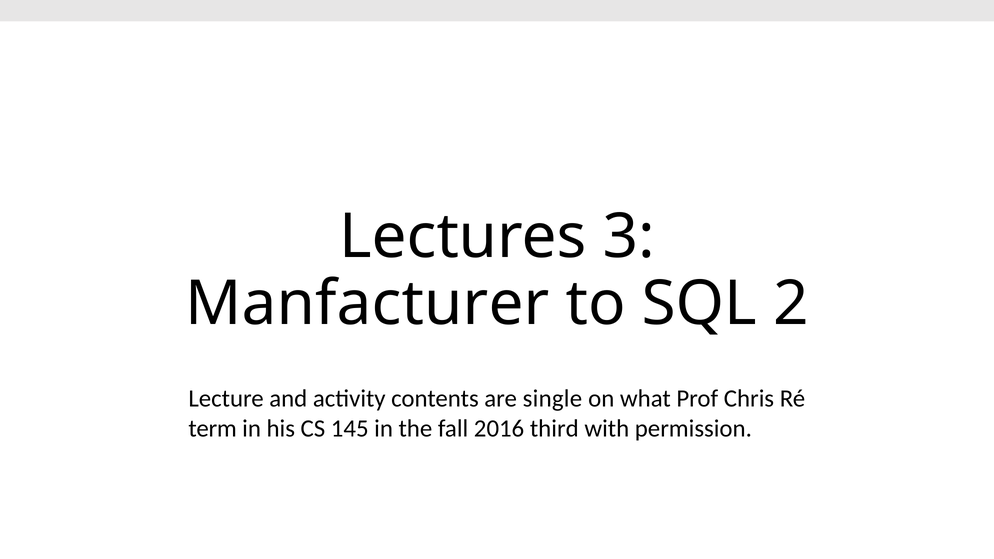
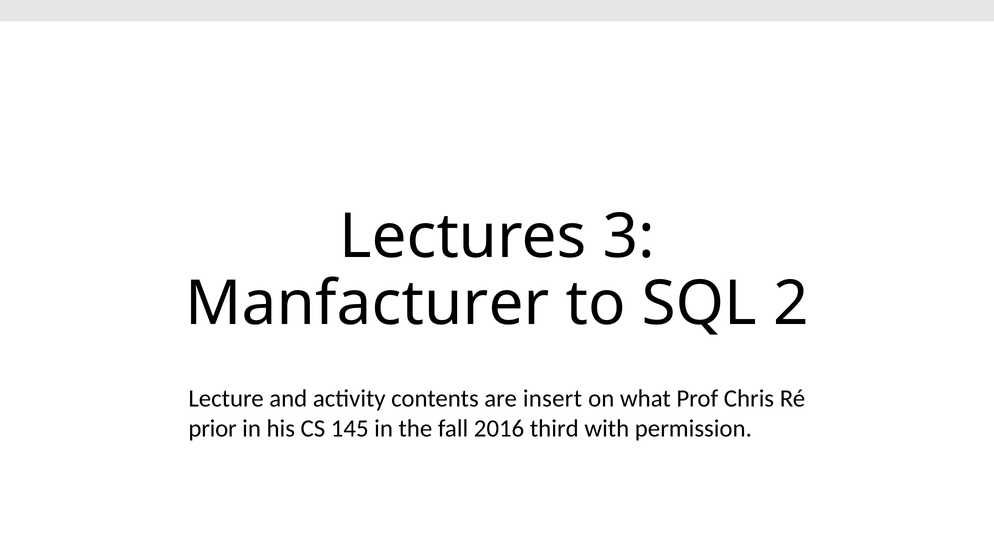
single: single -> insert
term: term -> prior
